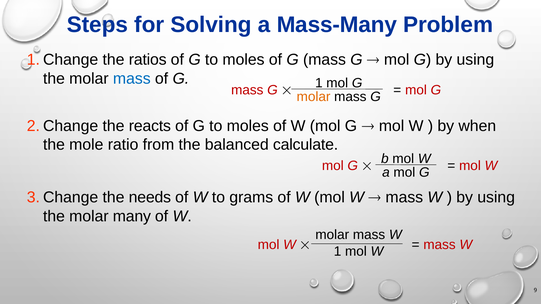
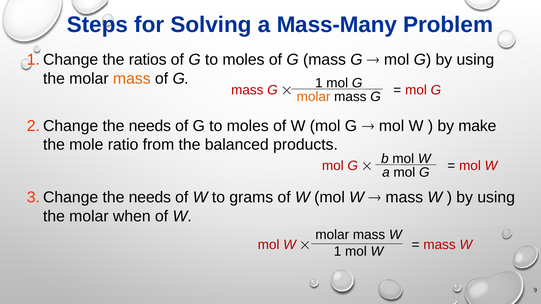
mass at (132, 79) colour: blue -> orange
reacts at (150, 126): reacts -> needs
when: when -> make
calculate: calculate -> products
many: many -> when
